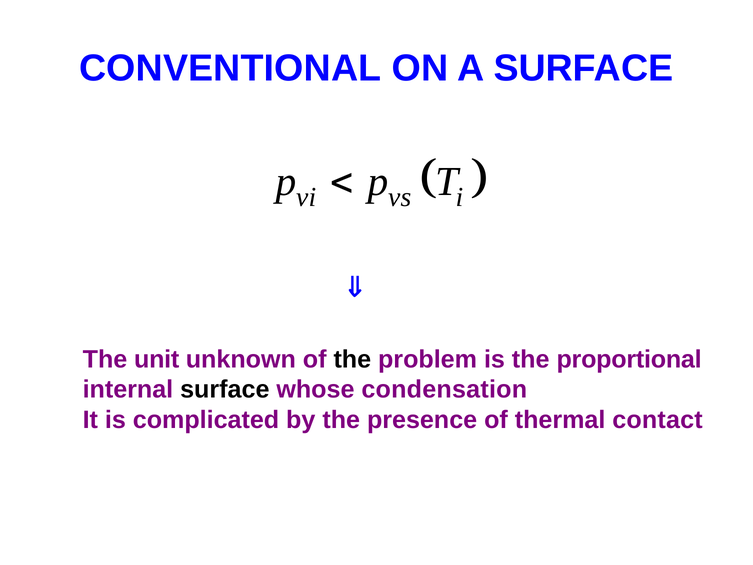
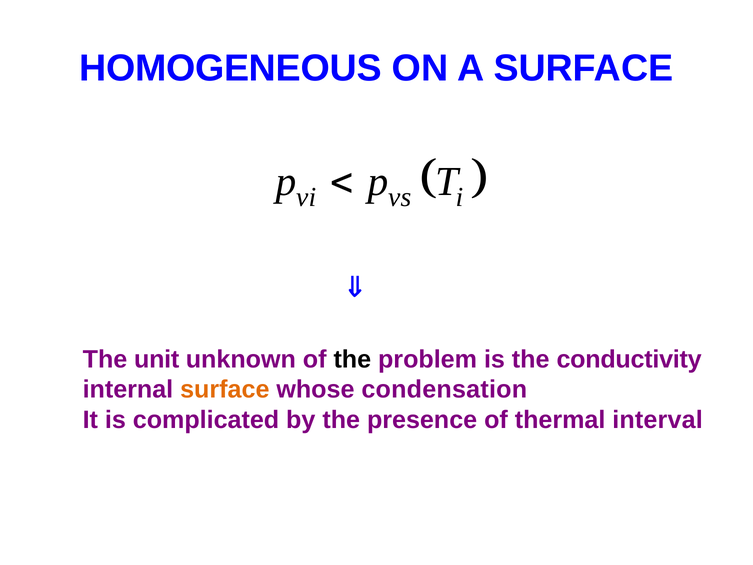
CONVENTIONAL: CONVENTIONAL -> HOMOGENEOUS
proportional: proportional -> conductivity
surface at (225, 389) colour: black -> orange
contact: contact -> interval
